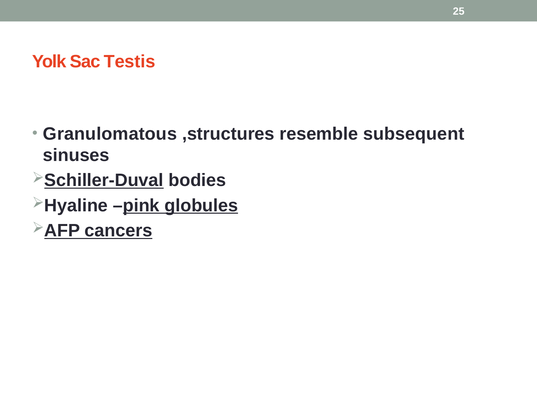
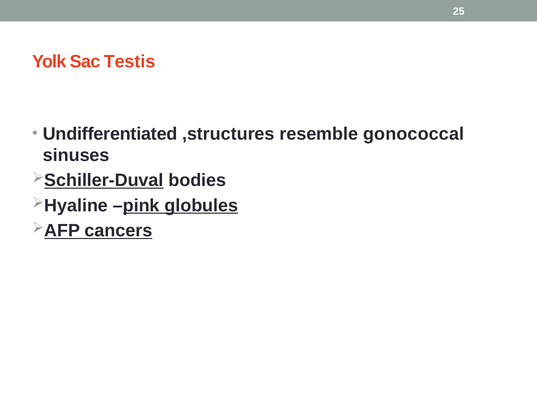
Granulomatous: Granulomatous -> Undifferentiated
subsequent: subsequent -> gonococcal
